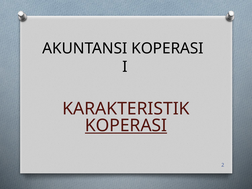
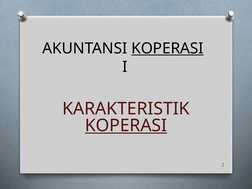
KOPERASI at (167, 48) underline: none -> present
